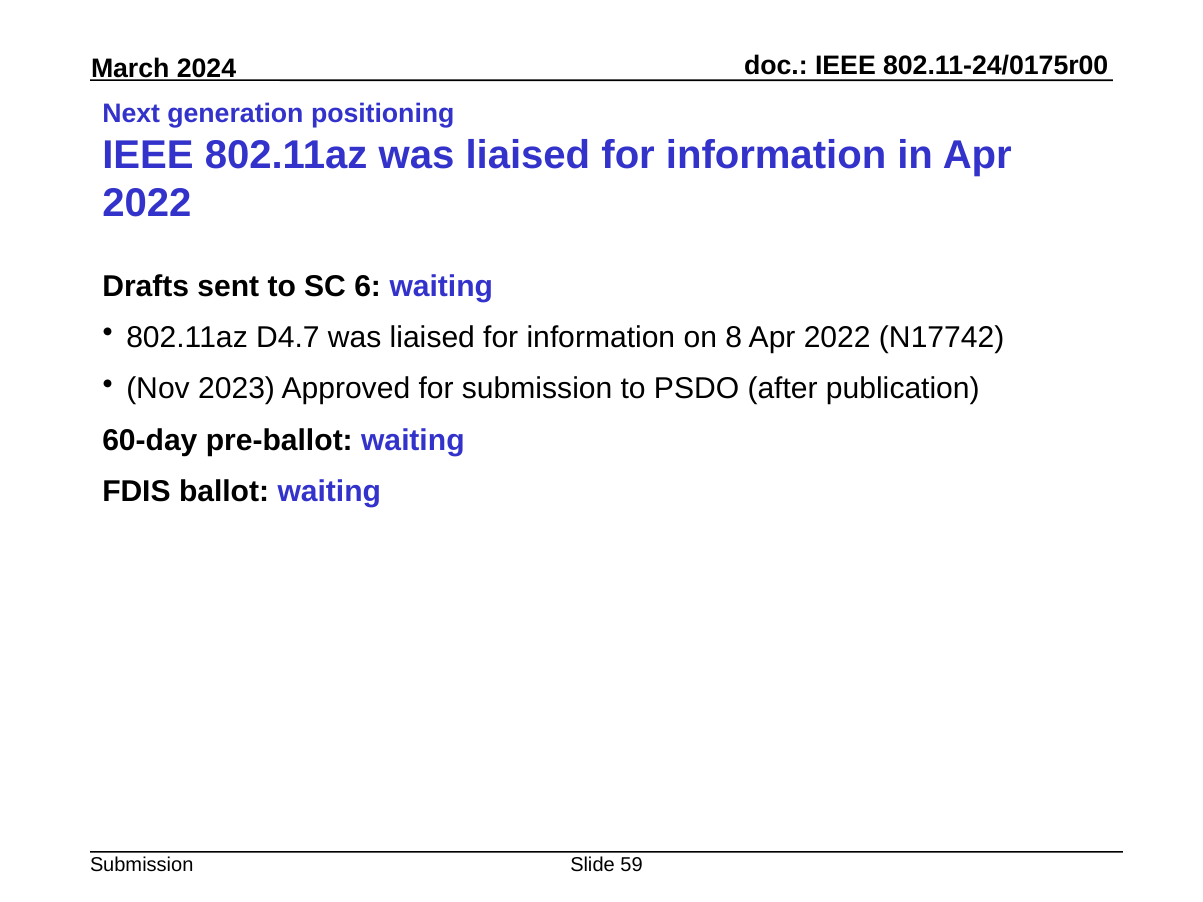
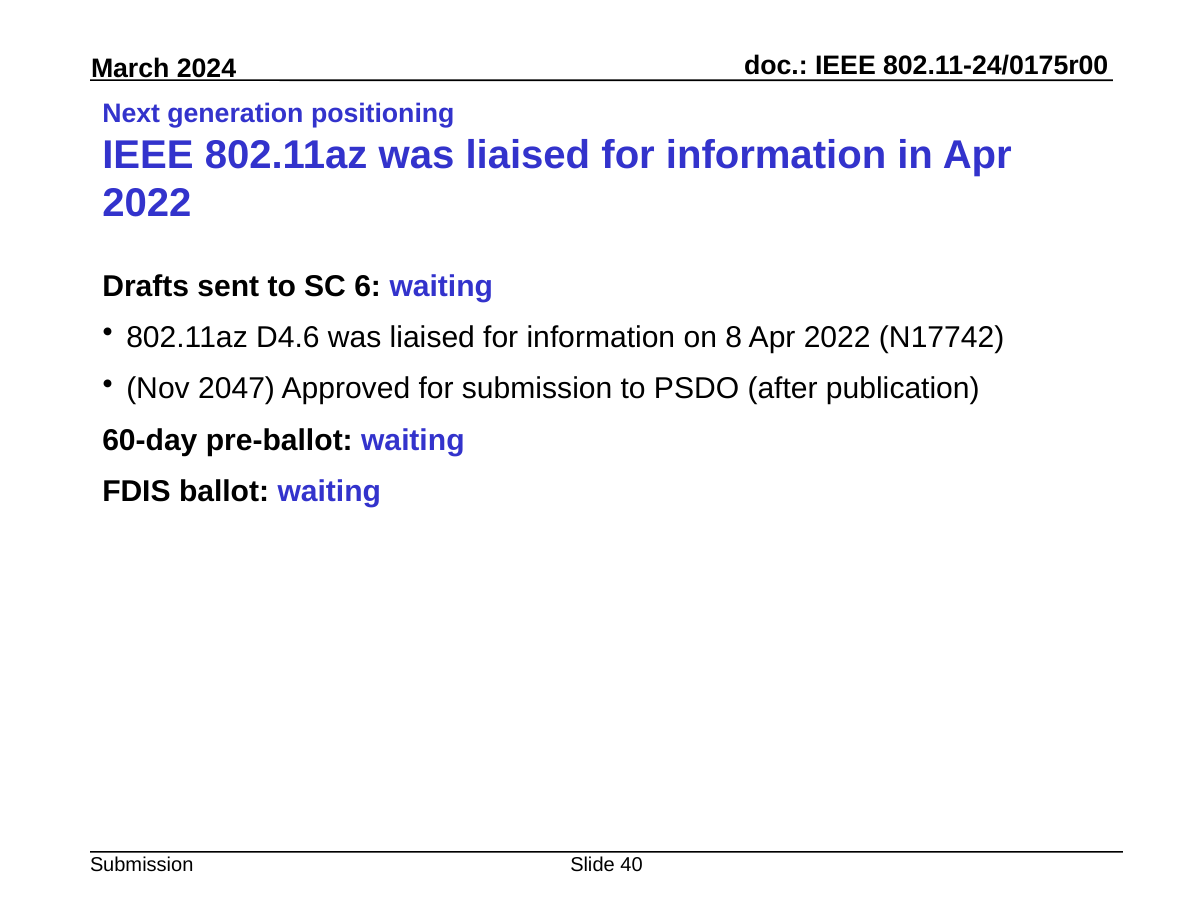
D4.7: D4.7 -> D4.6
2023: 2023 -> 2047
59: 59 -> 40
